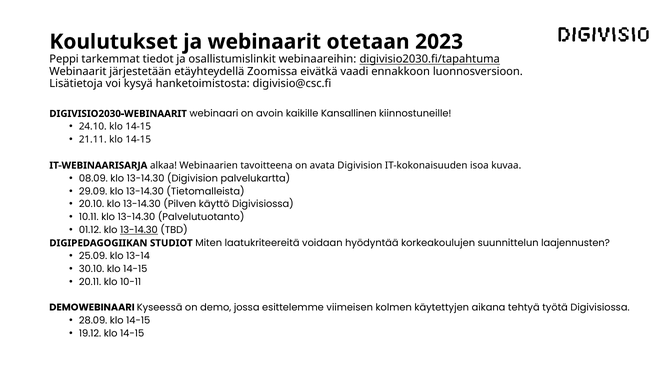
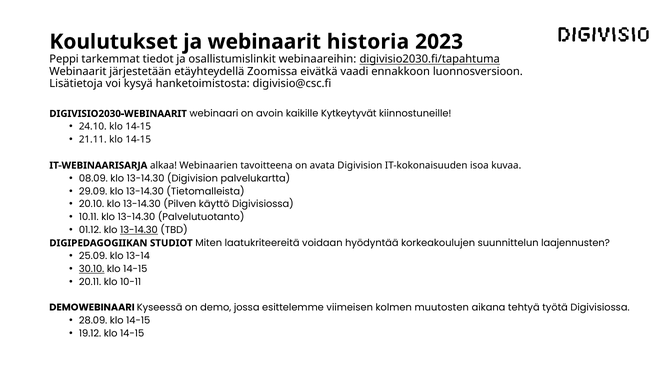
otetaan: otetaan -> historia
Kansallinen: Kansallinen -> Kytkeytyvät
30.10 underline: none -> present
käytettyjen: käytettyjen -> muutosten
